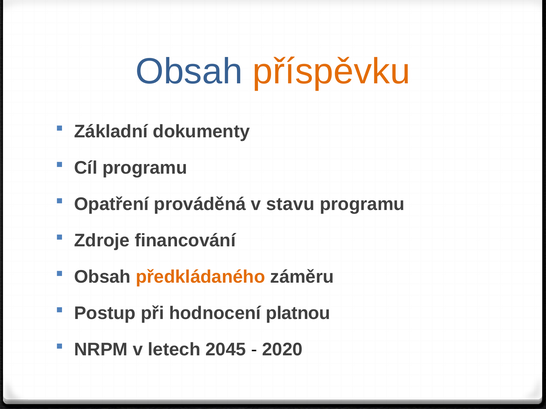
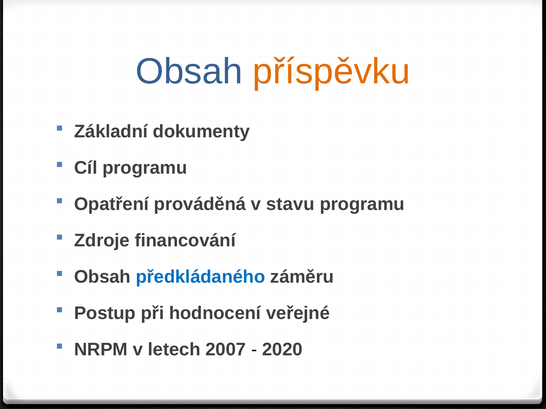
předkládaného colour: orange -> blue
platnou: platnou -> veřejné
2045: 2045 -> 2007
